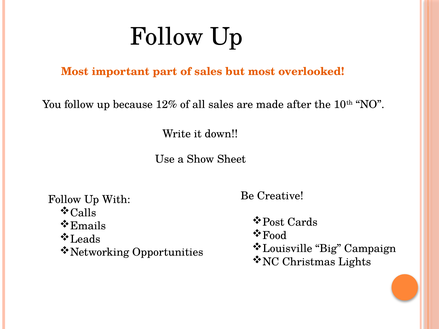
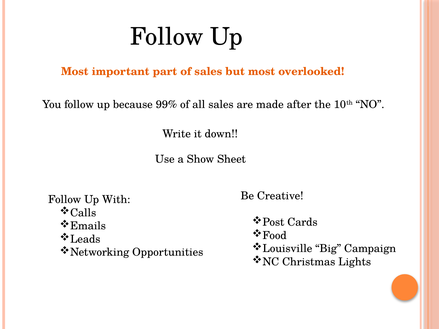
12%: 12% -> 99%
